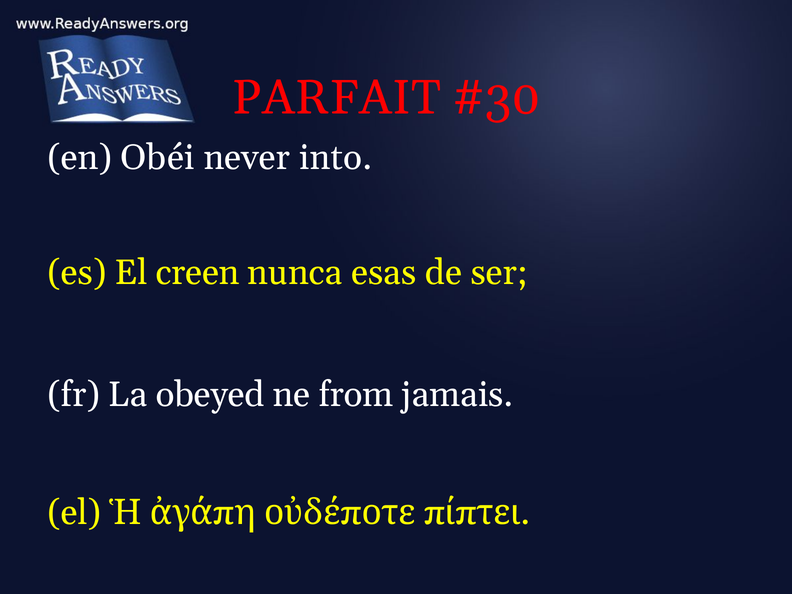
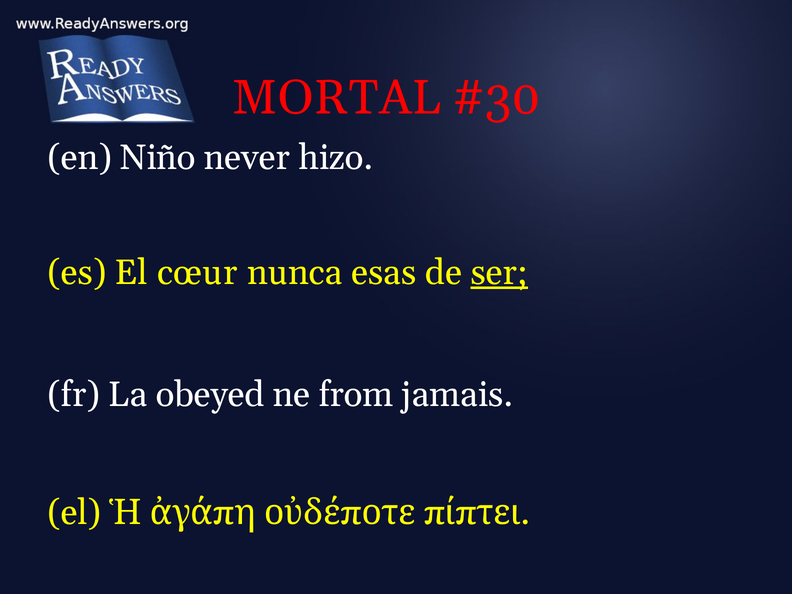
PARFAIT: PARFAIT -> MORTAL
Obéi: Obéi -> Niño
into: into -> hizo
creen: creen -> cœur
ser underline: none -> present
